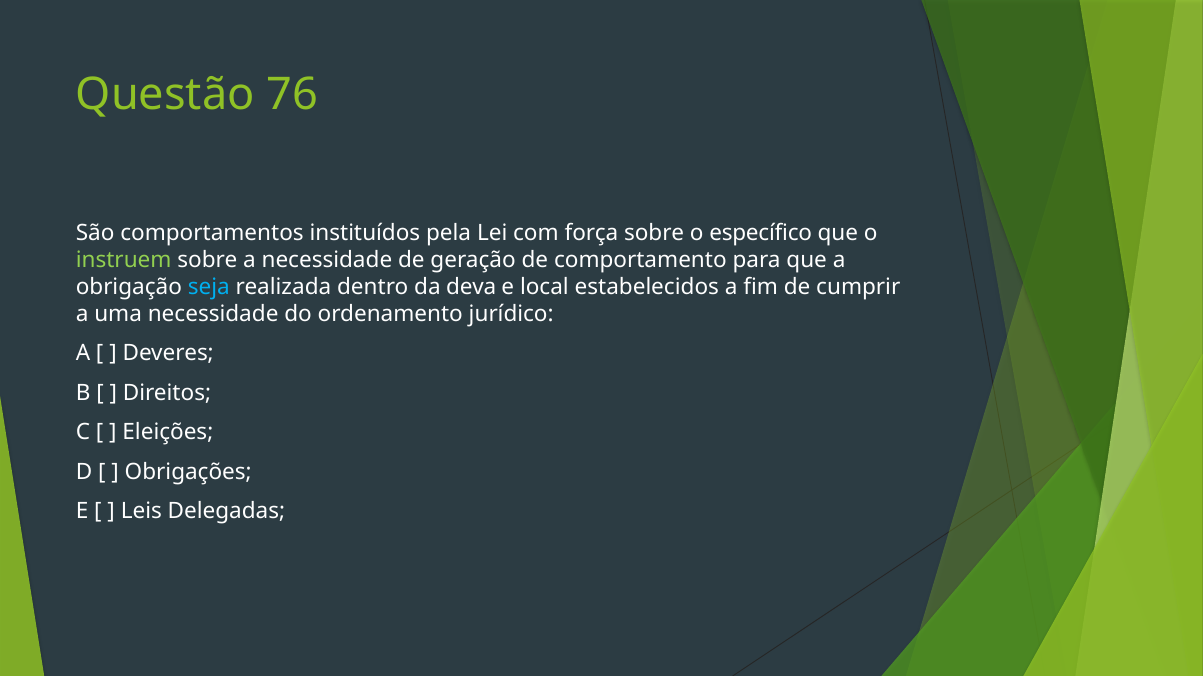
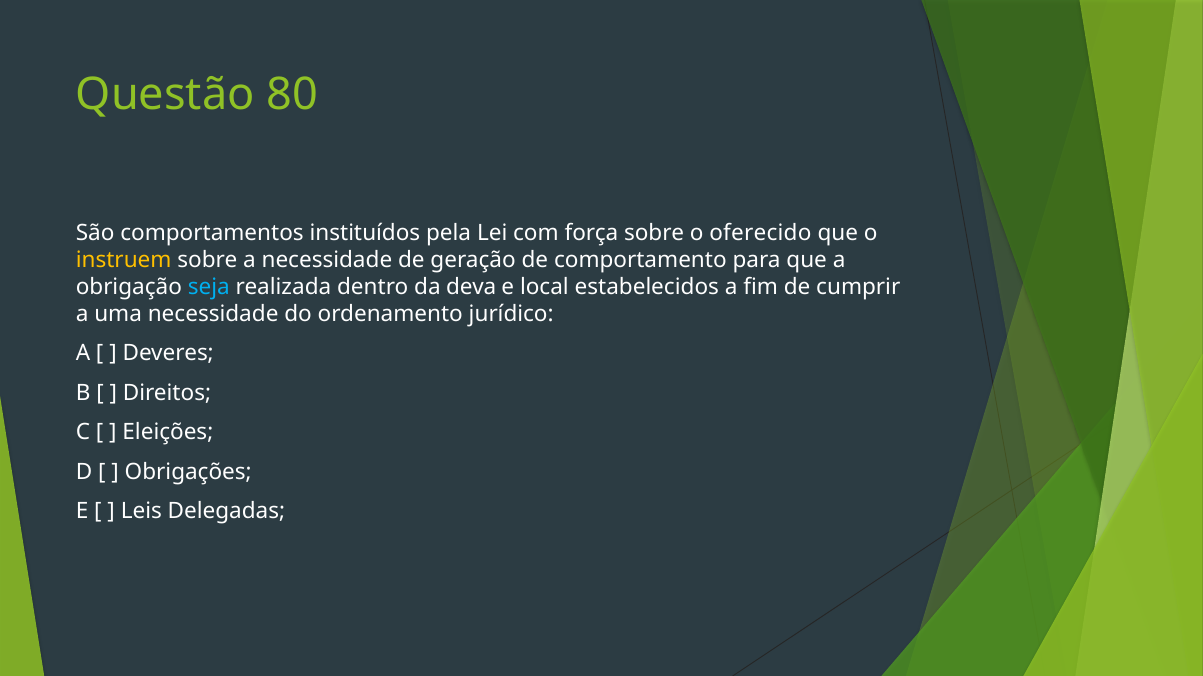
76: 76 -> 80
específico: específico -> oferecido
instruem colour: light green -> yellow
